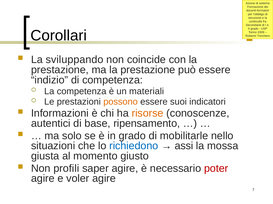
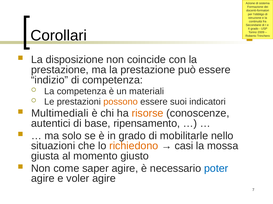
sviluppando: sviluppando -> disposizione
Informazioni: Informazioni -> Multimediali
richiedono colour: blue -> orange
assi: assi -> casi
profili: profili -> come
poter colour: red -> blue
